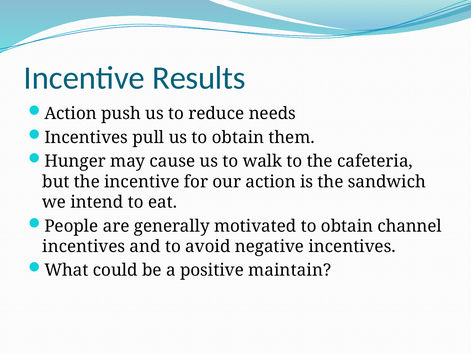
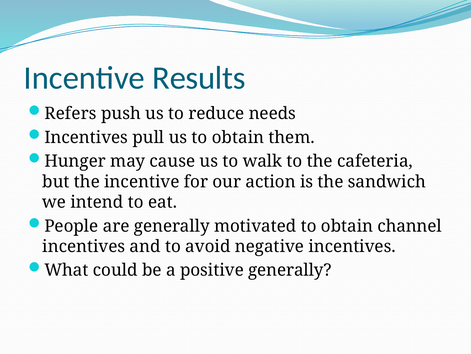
Action at (71, 113): Action -> Refers
positive maintain: maintain -> generally
